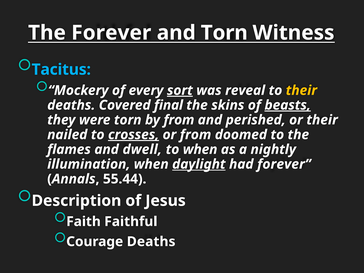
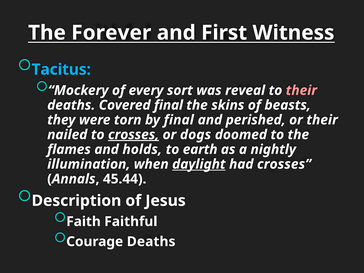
and Torn: Torn -> First
sort underline: present -> none
their at (301, 90) colour: yellow -> pink
beasts underline: present -> none
by from: from -> final
or from: from -> dogs
dwell: dwell -> holds
to when: when -> earth
had forever: forever -> crosses
55.44: 55.44 -> 45.44
